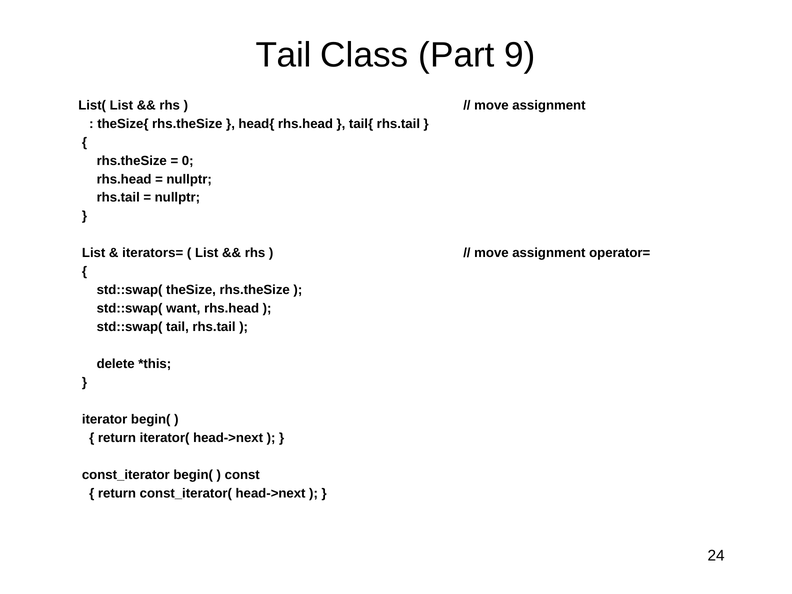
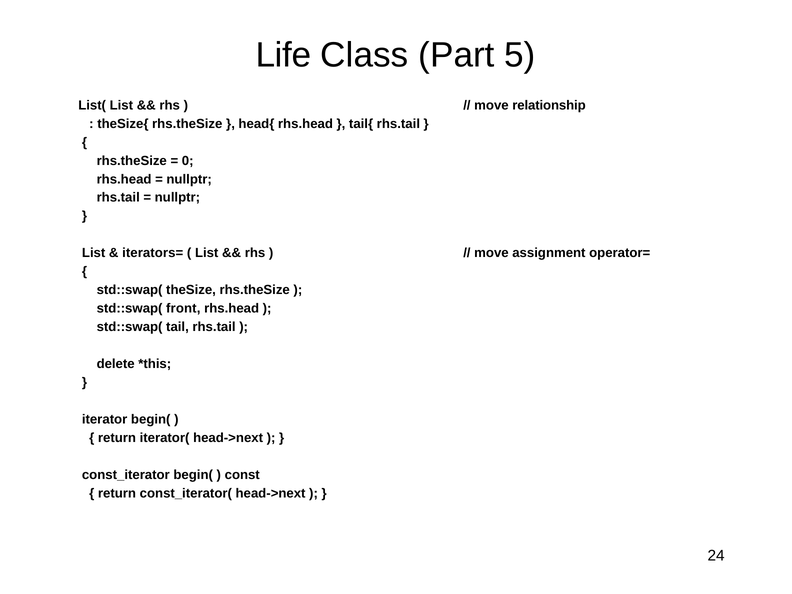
Tail at (284, 55): Tail -> Life
9: 9 -> 5
assignment at (549, 105): assignment -> relationship
want: want -> front
